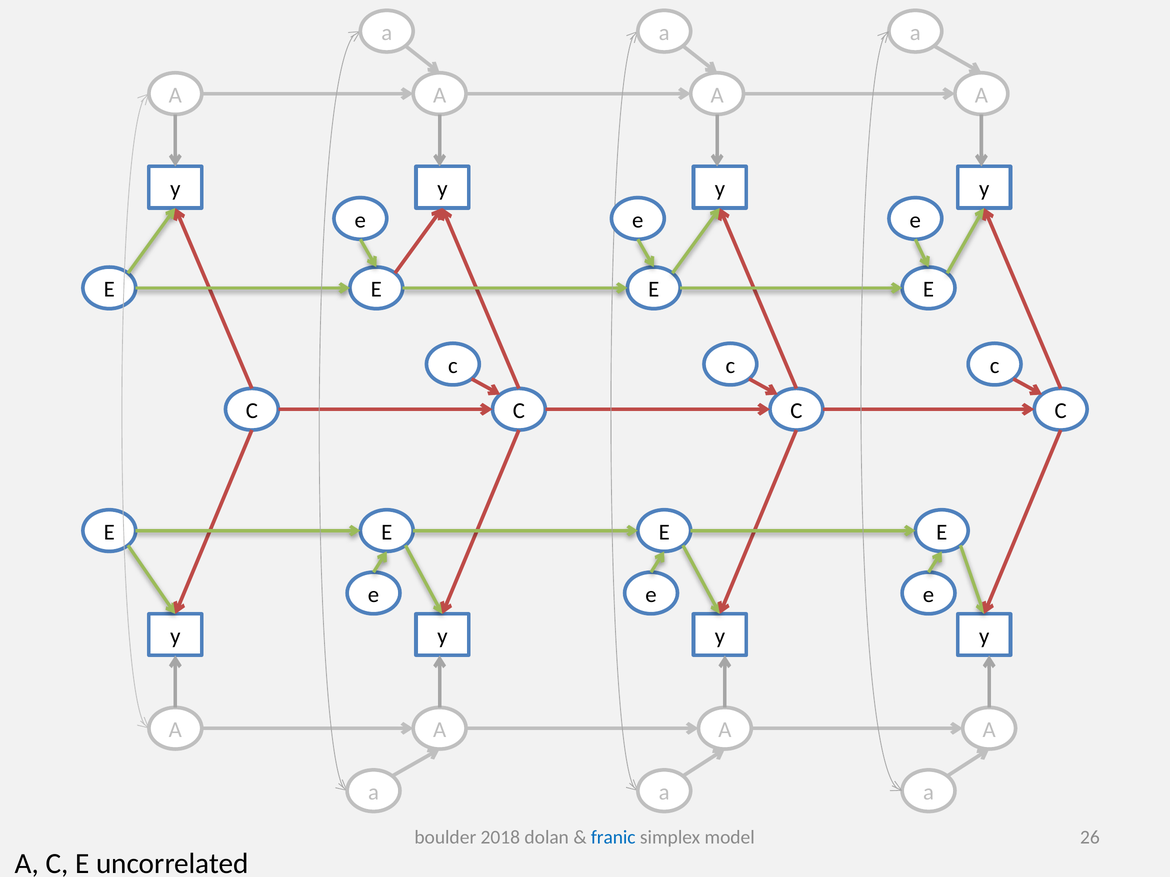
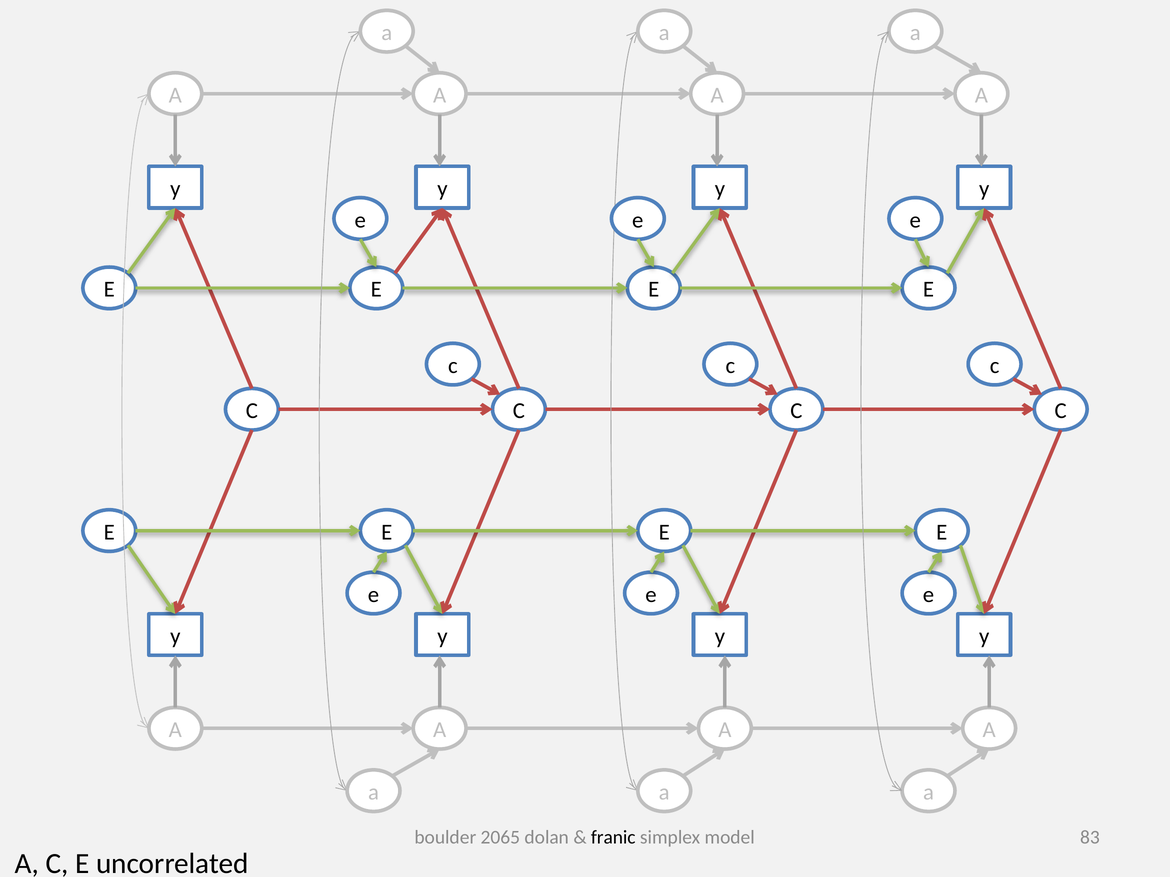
2018: 2018 -> 2065
franic colour: blue -> black
26: 26 -> 83
